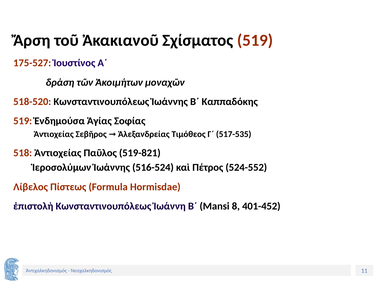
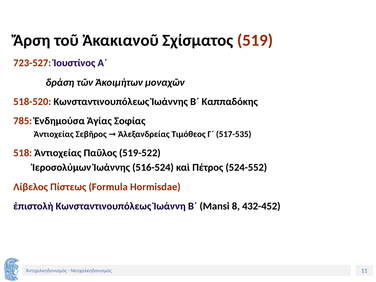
175-527: 175-527 -> 723-527
519 at (23, 121): 519 -> 785
519-821: 519-821 -> 519-522
401-452: 401-452 -> 432-452
